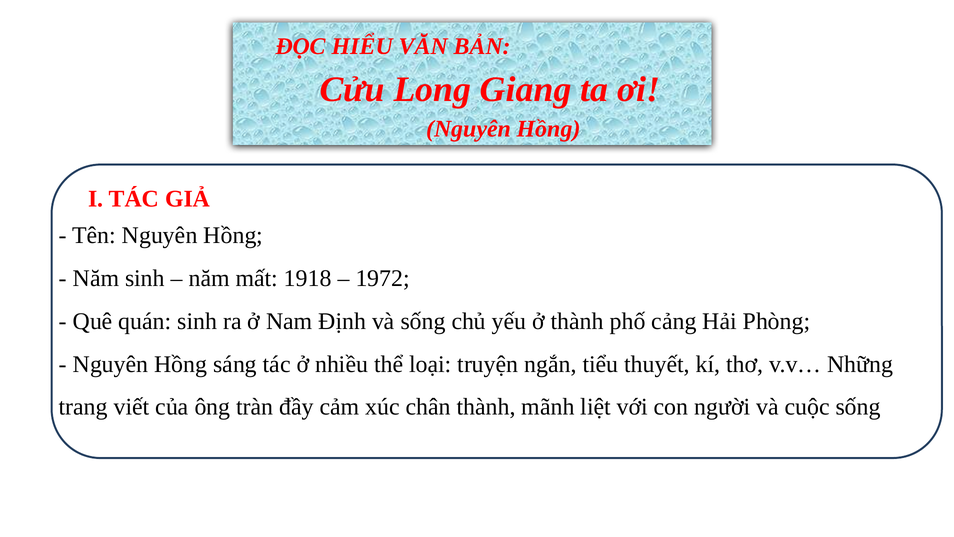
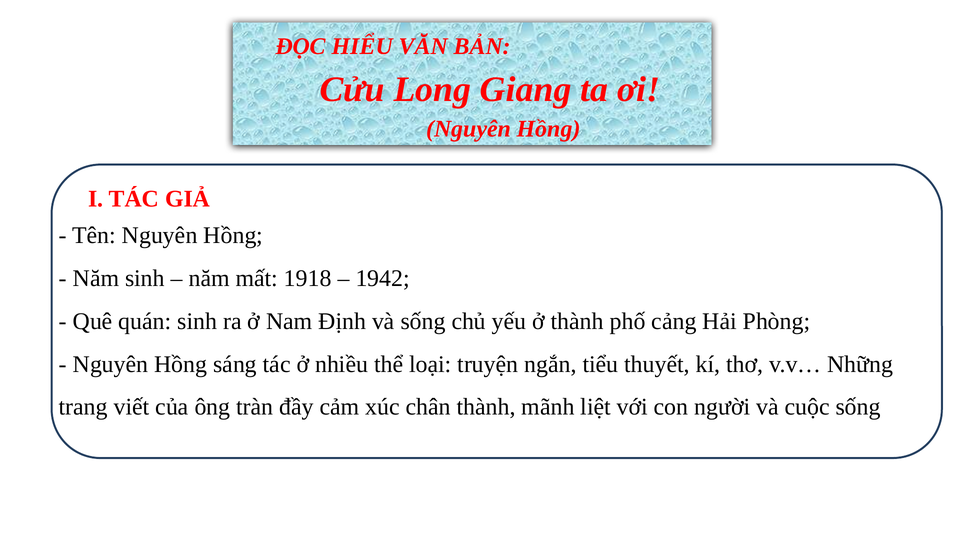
1972: 1972 -> 1942
